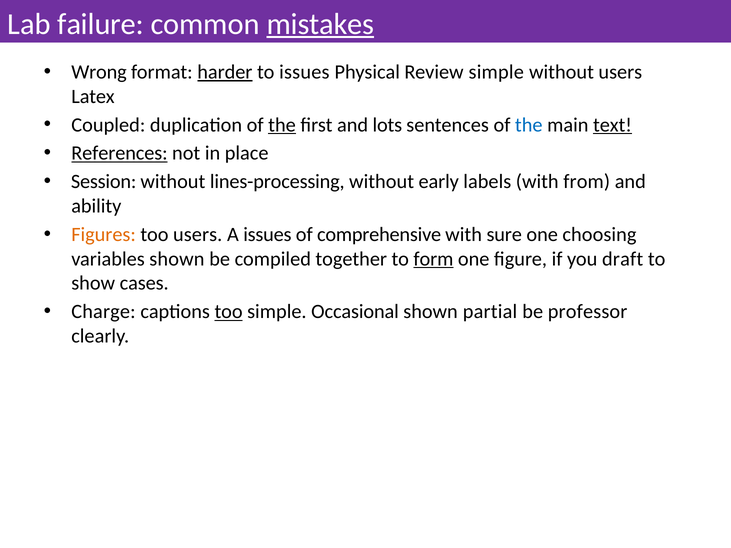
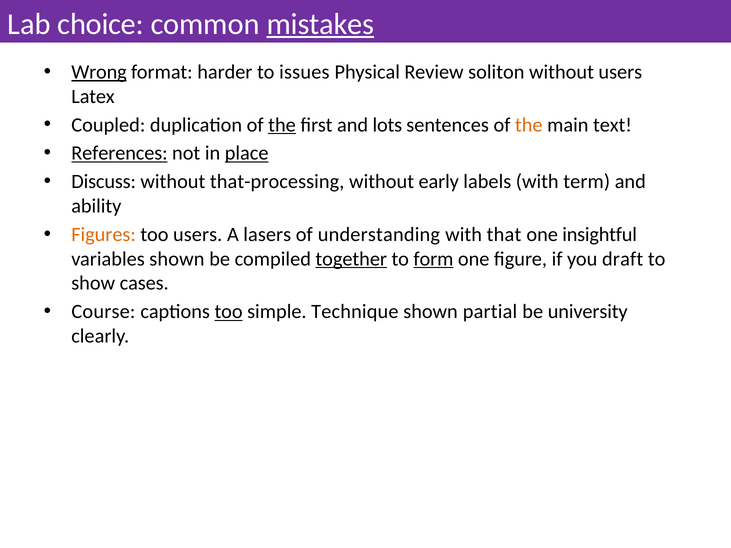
failure: failure -> choice
Wrong underline: none -> present
harder underline: present -> none
Review simple: simple -> soliton
the at (529, 125) colour: blue -> orange
text underline: present -> none
place underline: none -> present
Session: Session -> Discuss
lines-processing: lines-processing -> that-processing
from: from -> term
A issues: issues -> lasers
comprehensive: comprehensive -> understanding
sure: sure -> that
choosing: choosing -> insightful
together underline: none -> present
Charge: Charge -> Course
Occasional: Occasional -> Technique
professor: professor -> university
